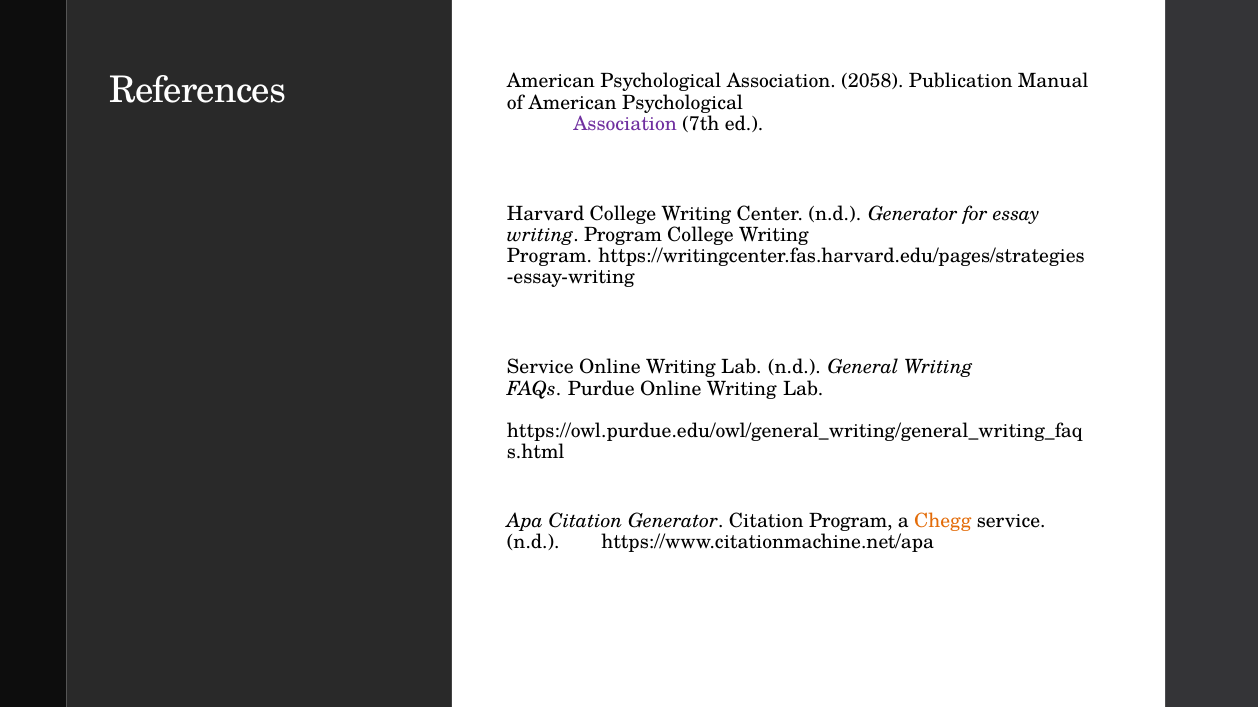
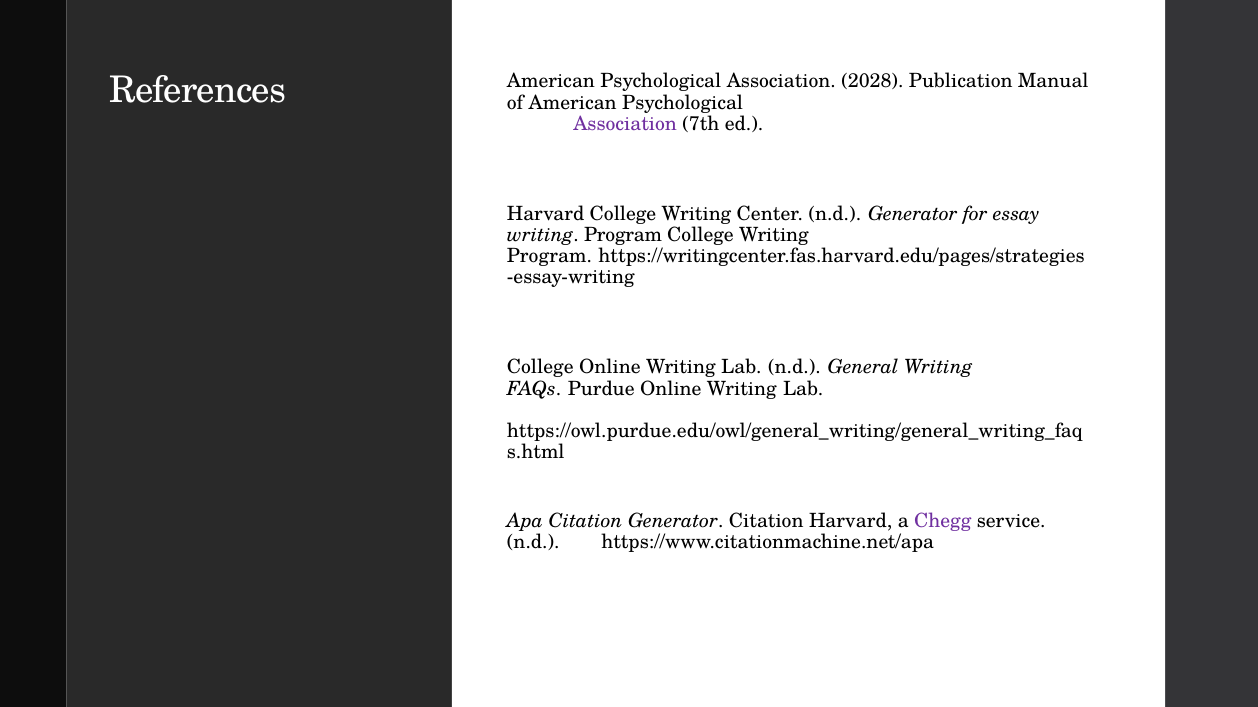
2058: 2058 -> 2028
Service at (540, 368): Service -> College
Citation Program: Program -> Harvard
Chegg colour: orange -> purple
